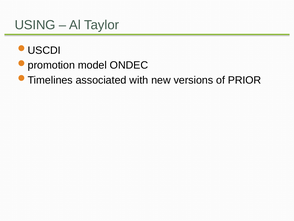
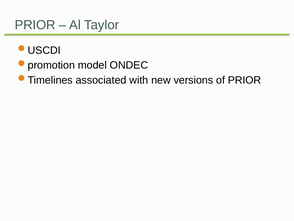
USING at (35, 25): USING -> PRIOR
